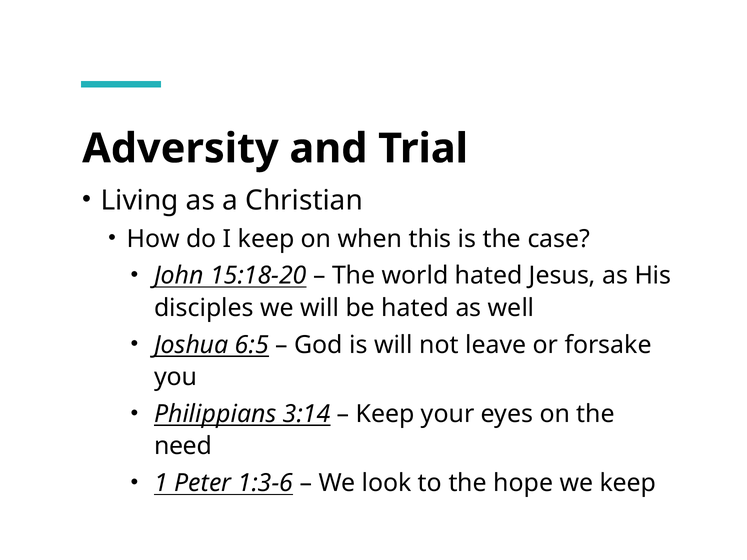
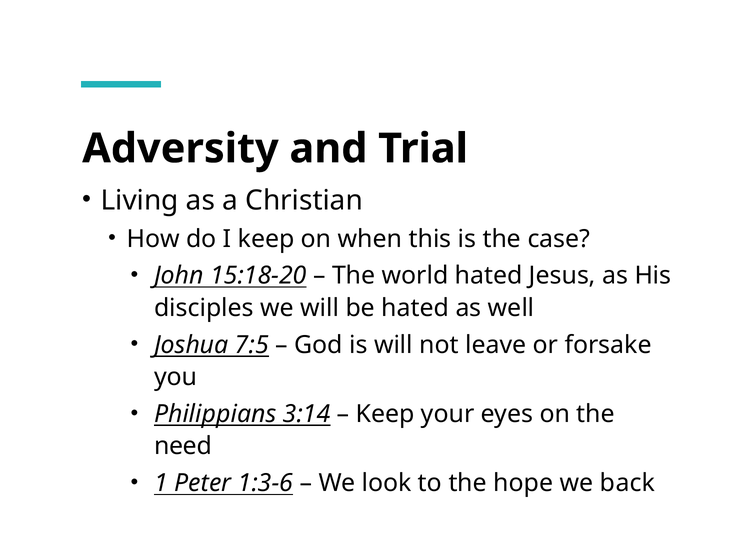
6:5: 6:5 -> 7:5
we keep: keep -> back
